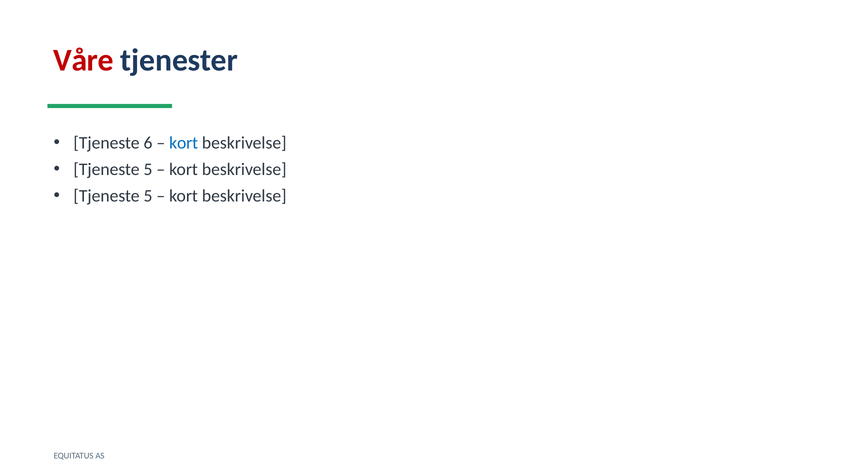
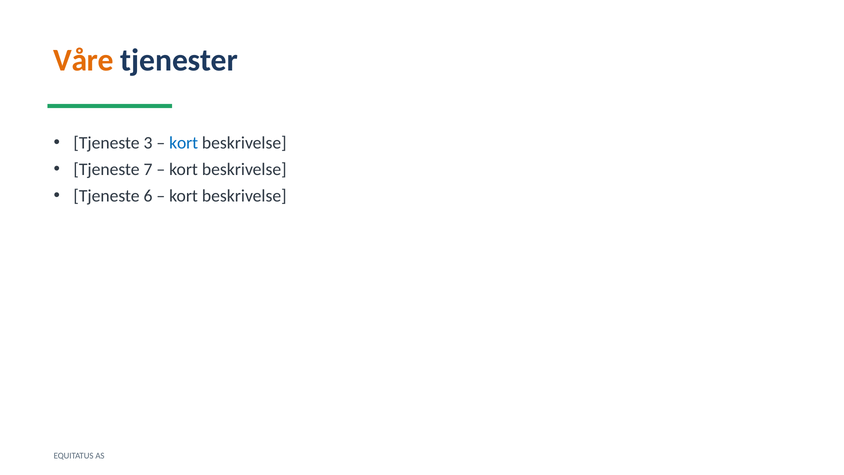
Våre colour: red -> orange
6: 6 -> 3
5 at (148, 169): 5 -> 7
5 at (148, 196): 5 -> 6
